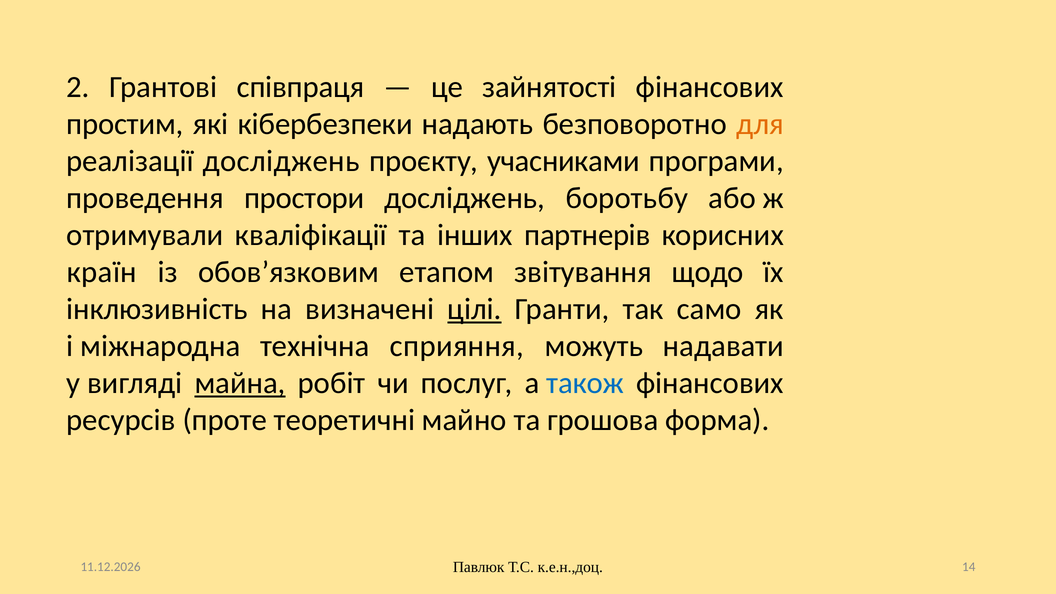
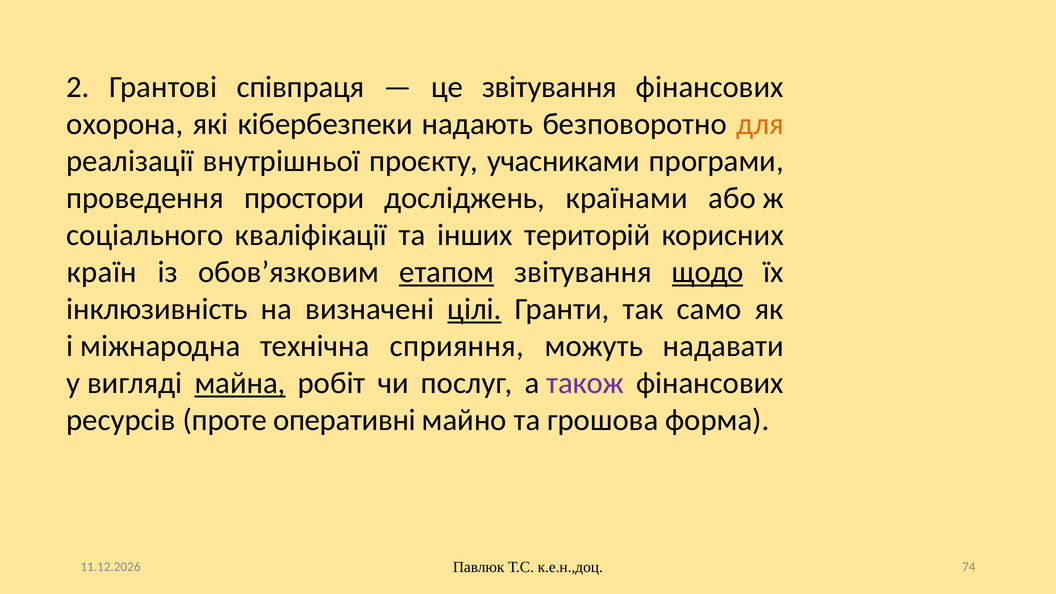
це зайнятості: зайнятості -> звітування
простим: простим -> охорона
реалізації досліджень: досліджень -> внутрішньої
боротьбу: боротьбу -> країнами
отримували: отримували -> соціального
партнерів: партнерів -> територій
етапом underline: none -> present
щодо underline: none -> present
також colour: blue -> purple
теоретичні: теоретичні -> оперативні
14: 14 -> 74
